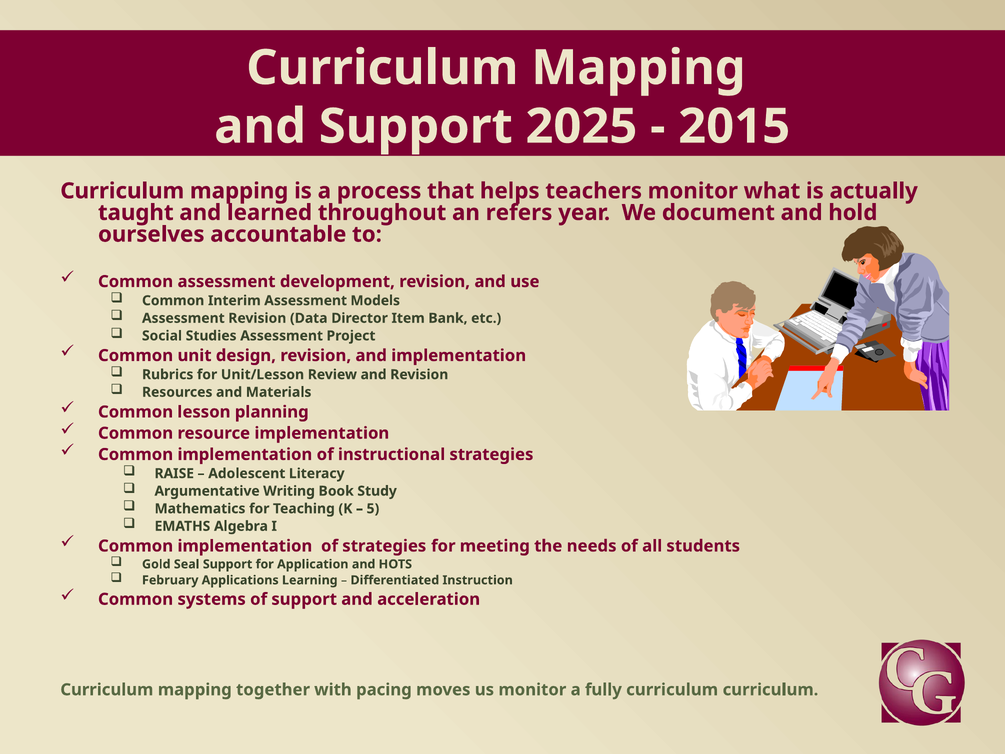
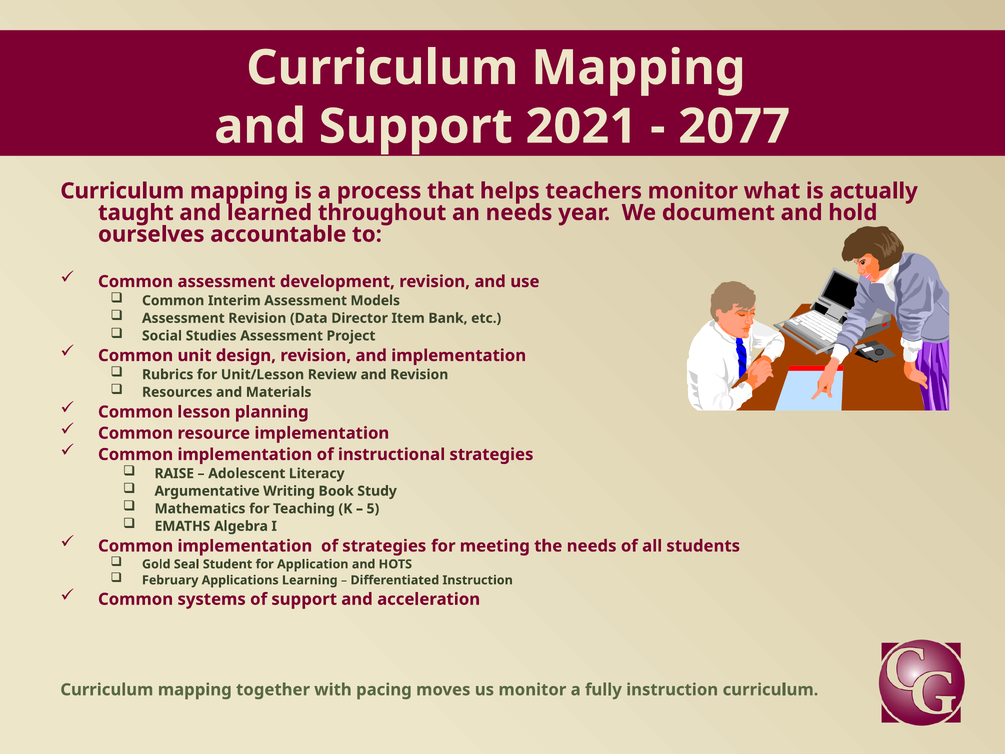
2025: 2025 -> 2021
2015: 2015 -> 2077
an refers: refers -> needs
Seal Support: Support -> Student
fully curriculum: curriculum -> instruction
